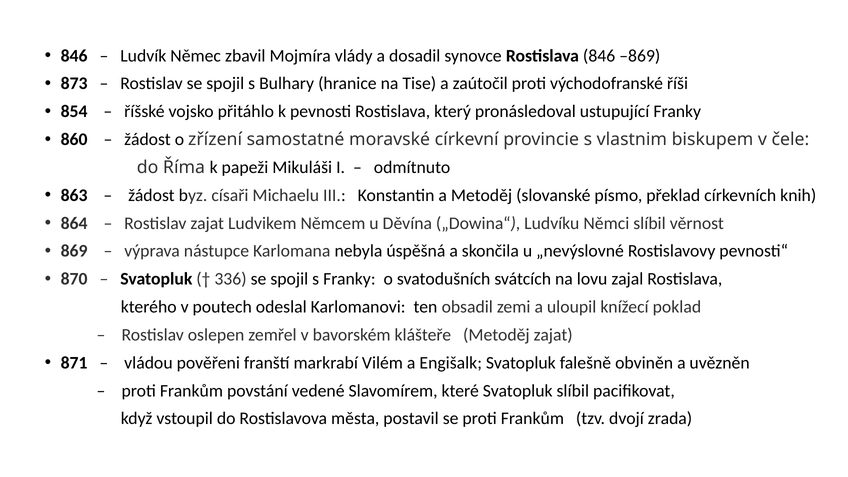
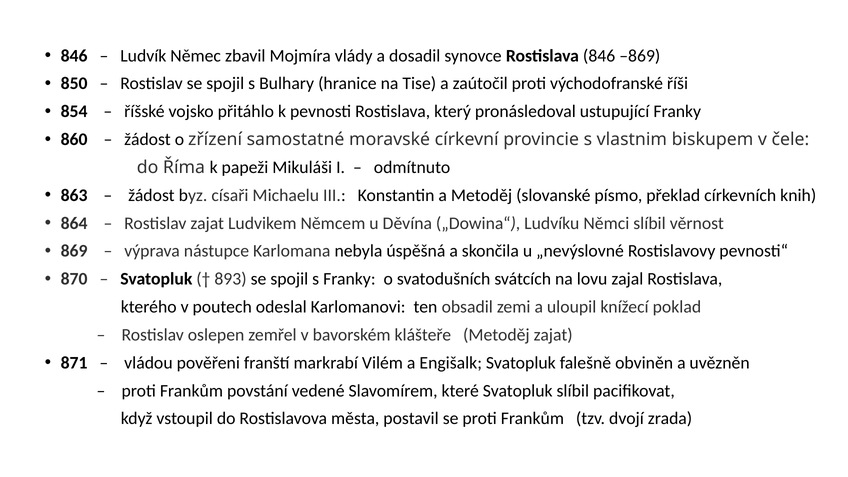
873: 873 -> 850
336: 336 -> 893
